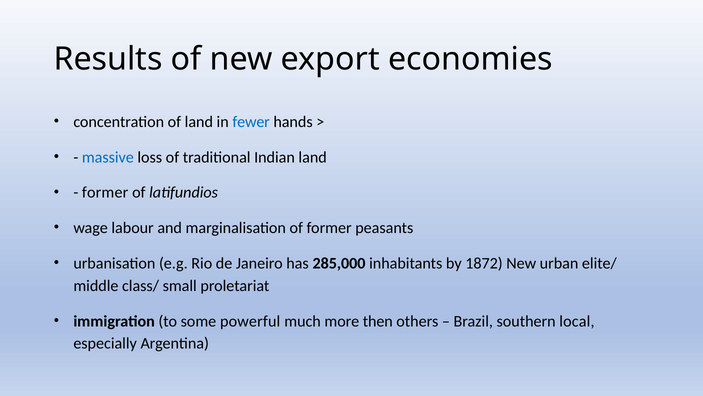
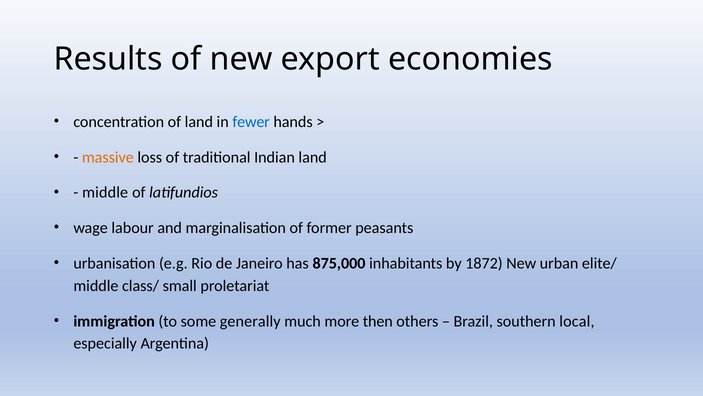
massive colour: blue -> orange
former at (105, 192): former -> middle
285,000: 285,000 -> 875,000
powerful: powerful -> generally
